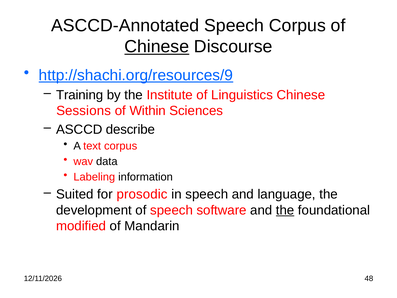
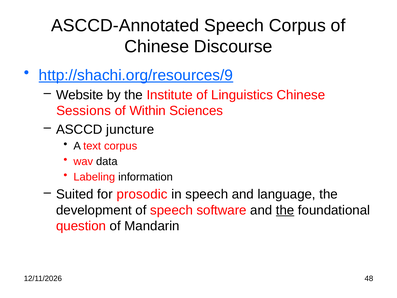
Chinese at (157, 47) underline: present -> none
Training: Training -> Website
describe: describe -> juncture
modified: modified -> question
